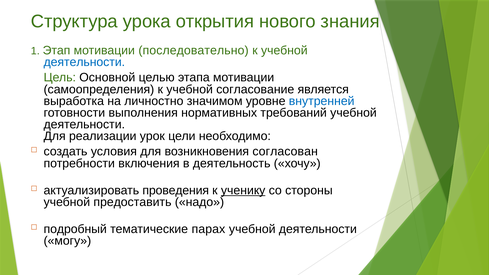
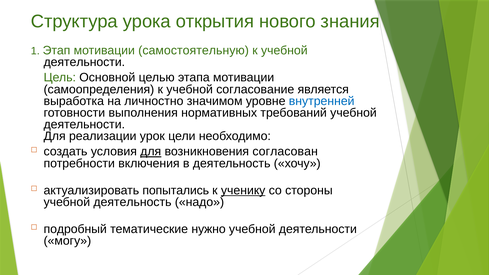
последовательно: последовательно -> самостоятельную
деятельности at (84, 62) colour: blue -> black
для at (151, 152) underline: none -> present
проведения: проведения -> попытались
учебной предоставить: предоставить -> деятельность
парах: парах -> нужно
